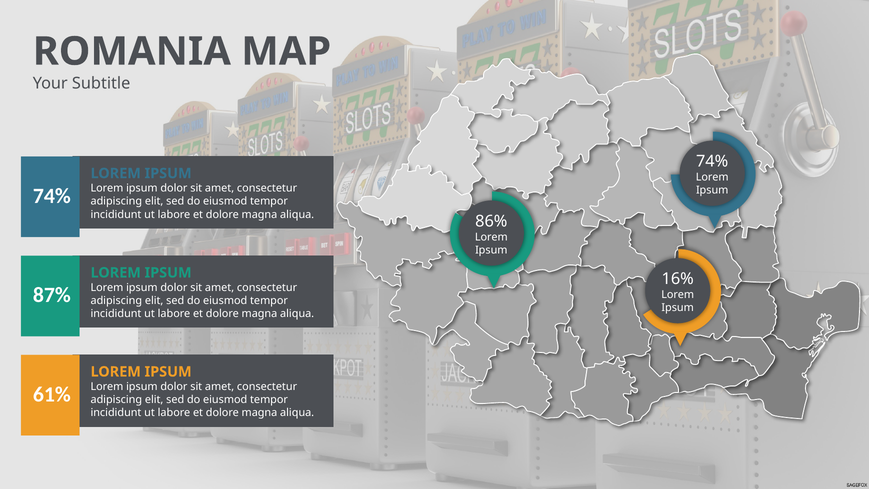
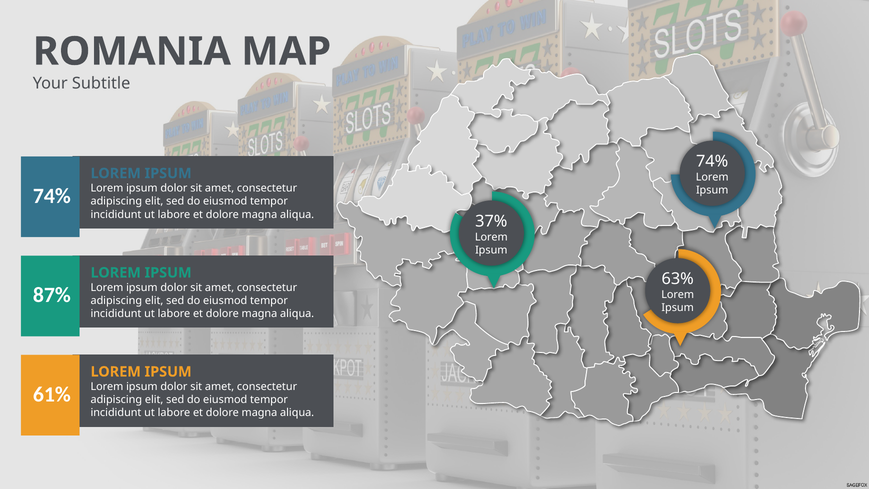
86%: 86% -> 37%
16%: 16% -> 63%
